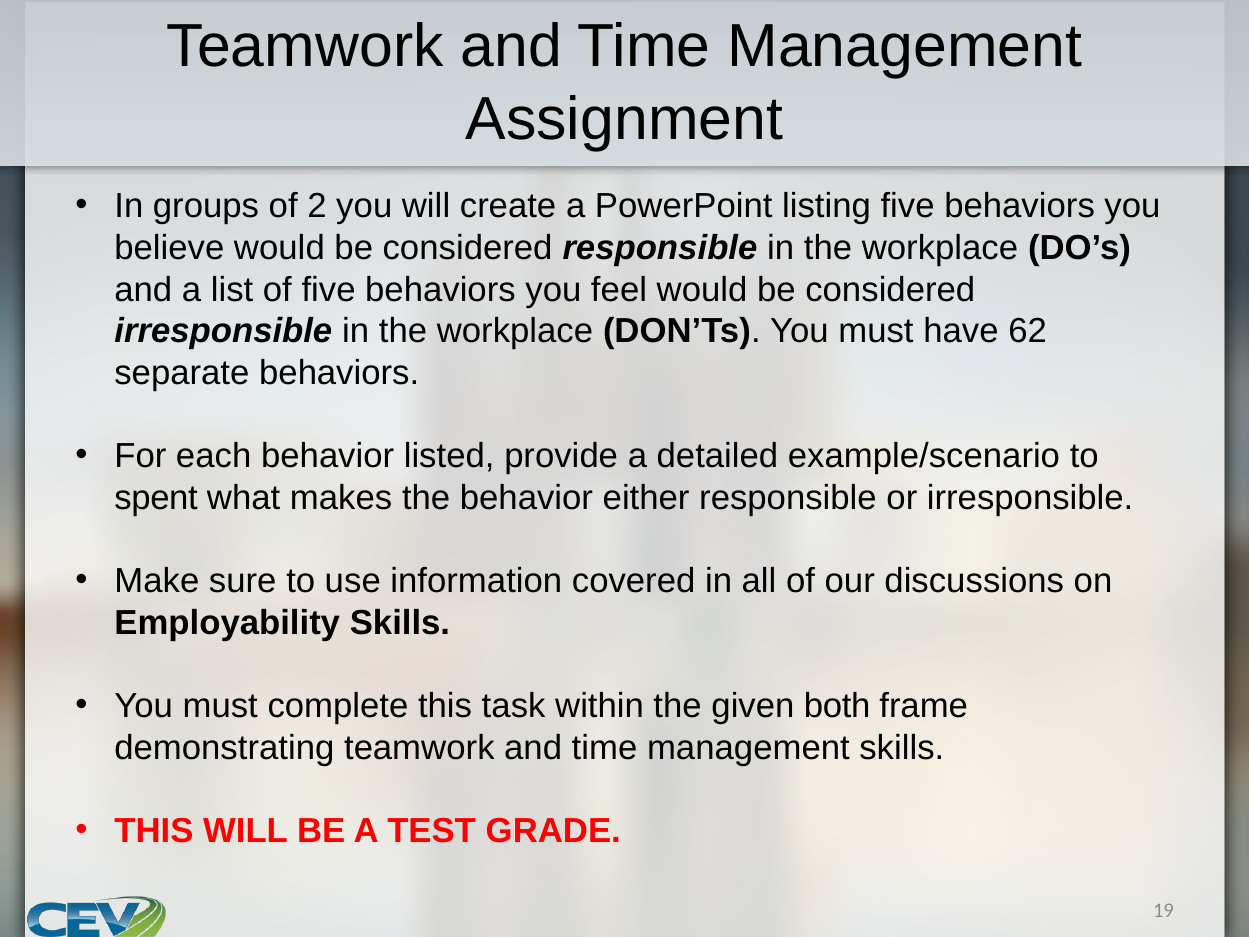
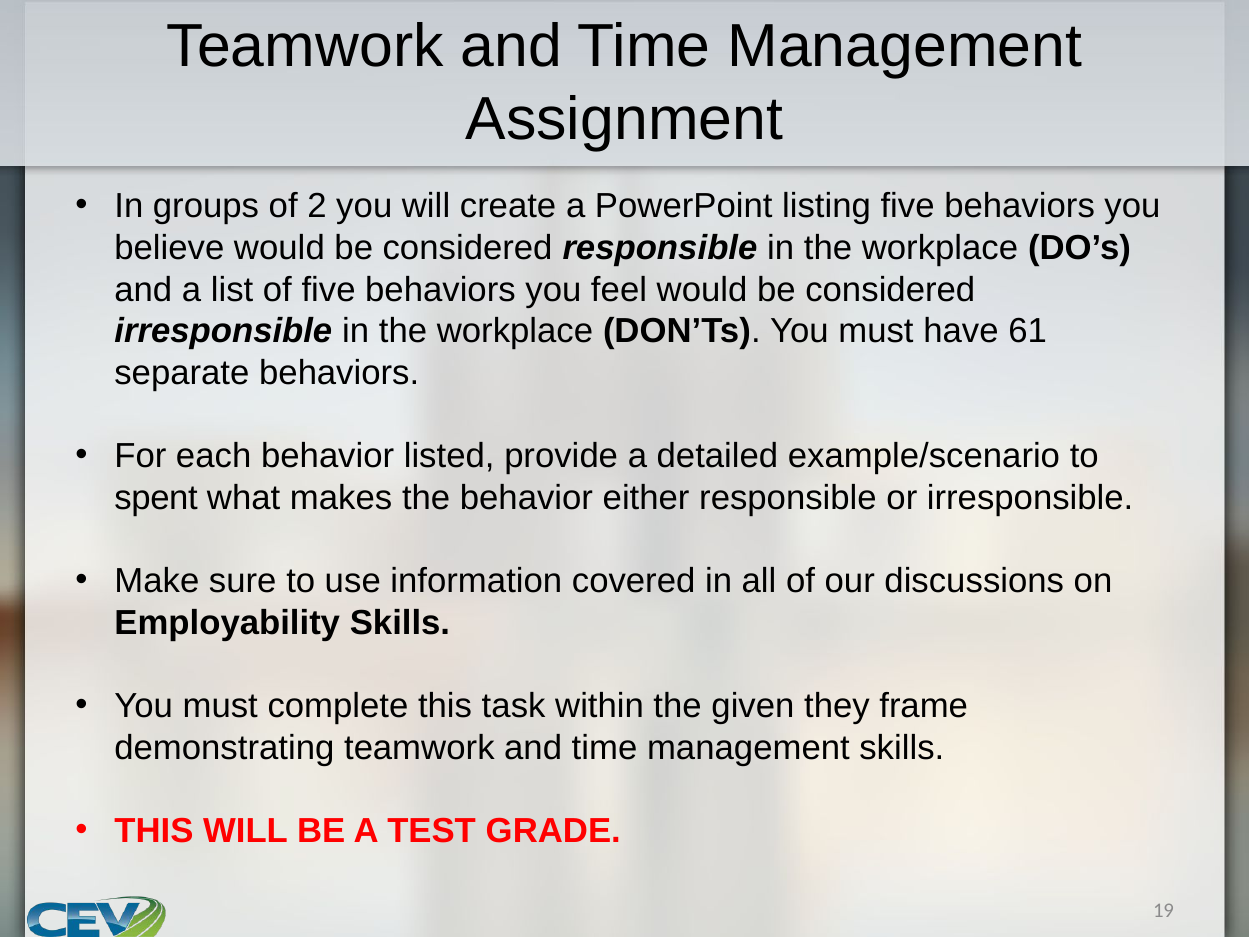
62: 62 -> 61
both: both -> they
